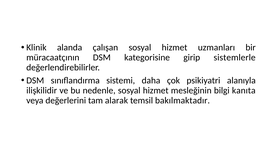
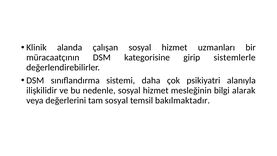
kanıta: kanıta -> alarak
tam alarak: alarak -> sosyal
